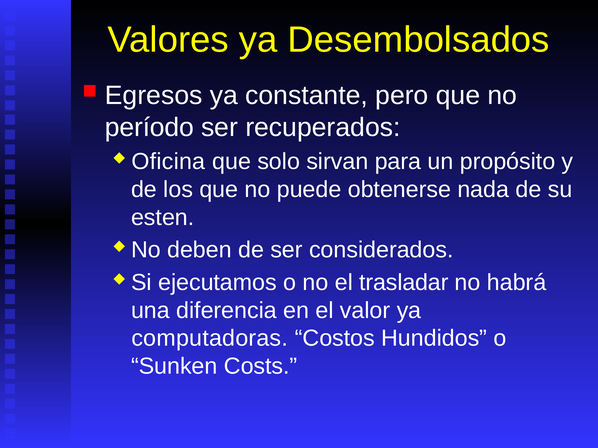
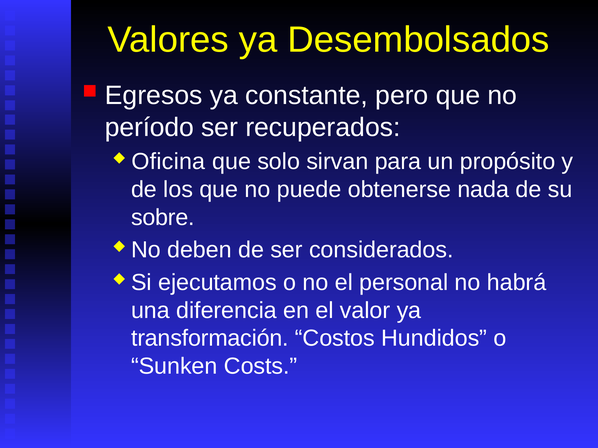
esten: esten -> sobre
trasladar: trasladar -> personal
computadoras: computadoras -> transformación
